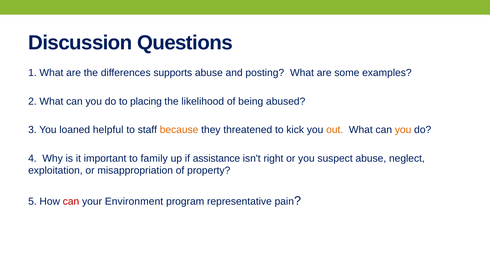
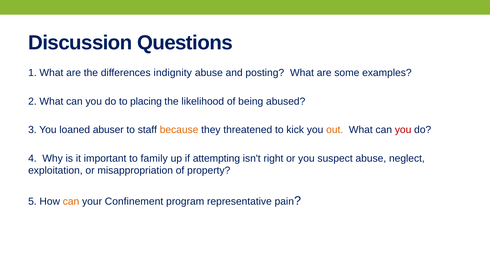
supports: supports -> indignity
helpful: helpful -> abuser
you at (403, 130) colour: orange -> red
assistance: assistance -> attempting
can at (71, 202) colour: red -> orange
Environment: Environment -> Confinement
